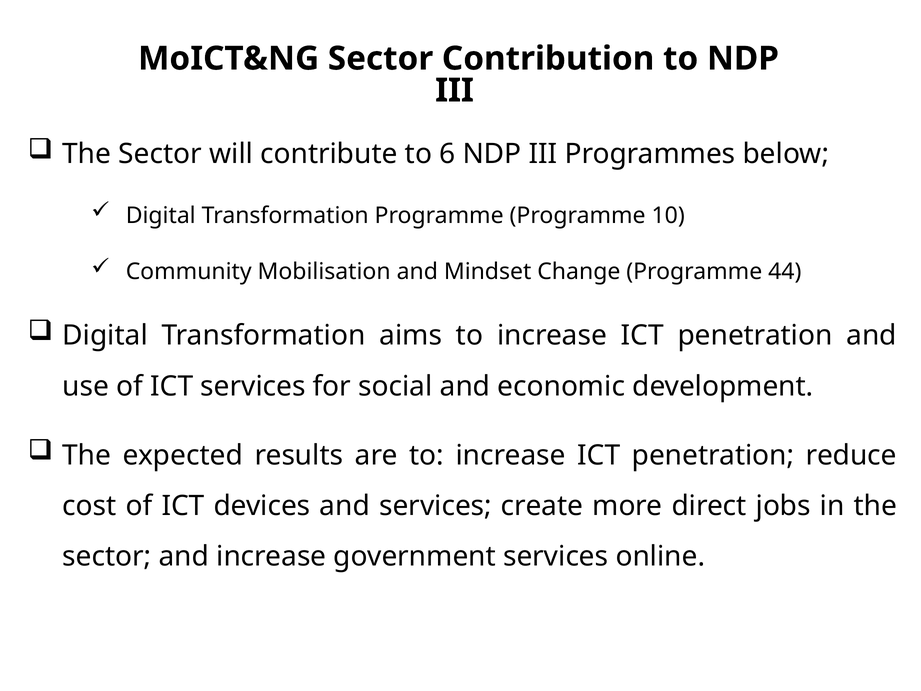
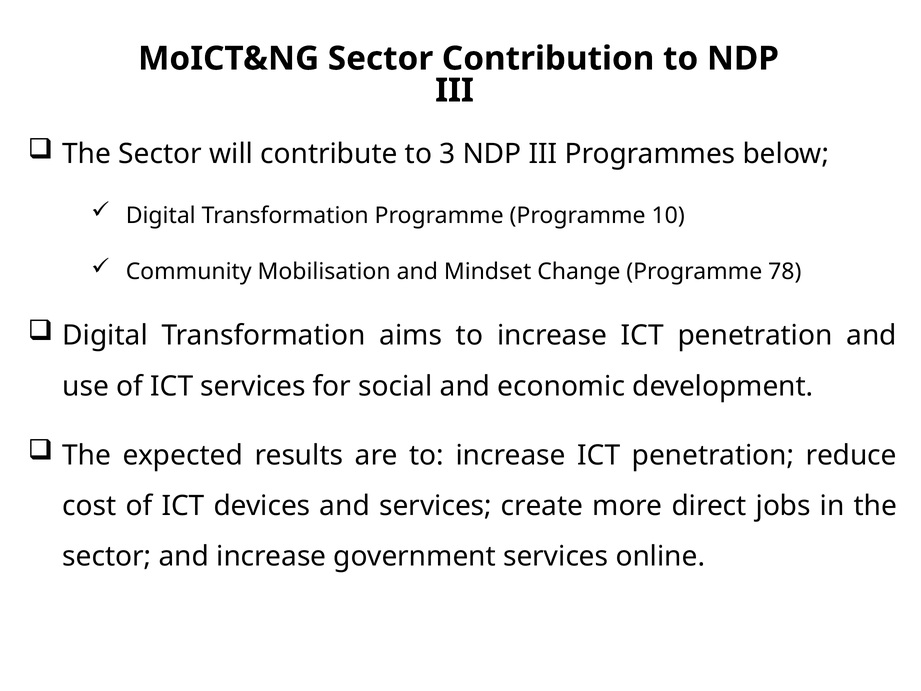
6: 6 -> 3
44: 44 -> 78
